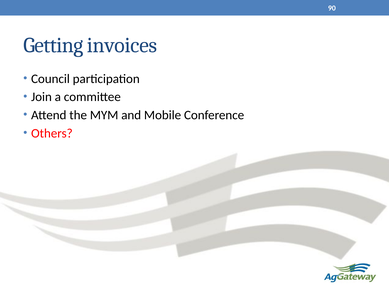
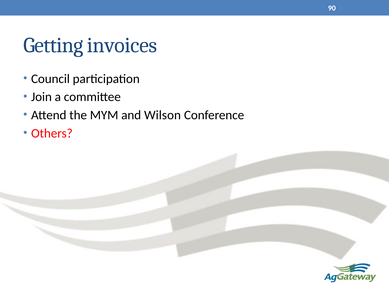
Mobile: Mobile -> Wilson
